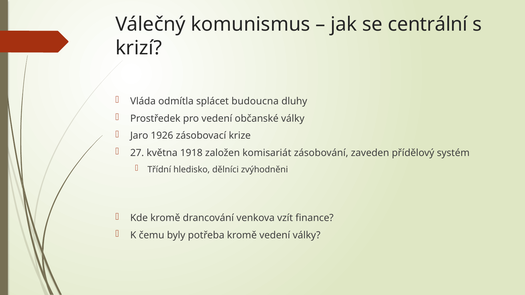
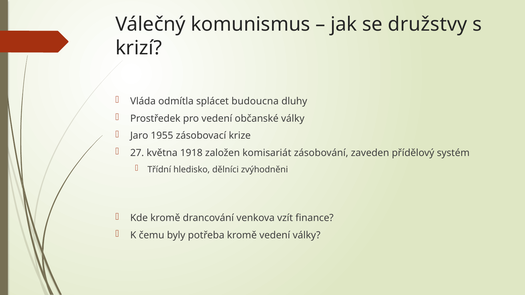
centrální: centrální -> družstvy
1926: 1926 -> 1955
